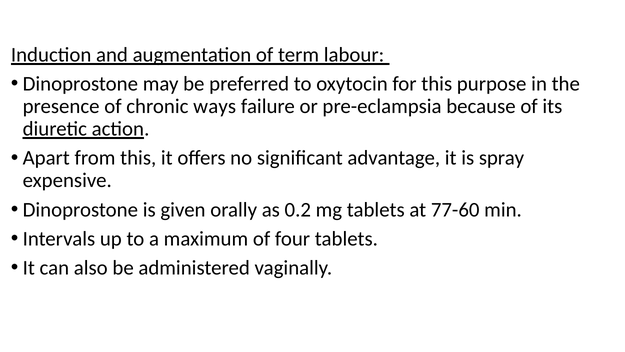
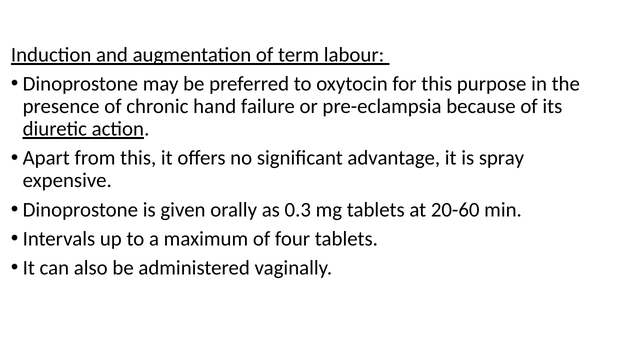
ways: ways -> hand
0.2: 0.2 -> 0.3
77-60: 77-60 -> 20-60
